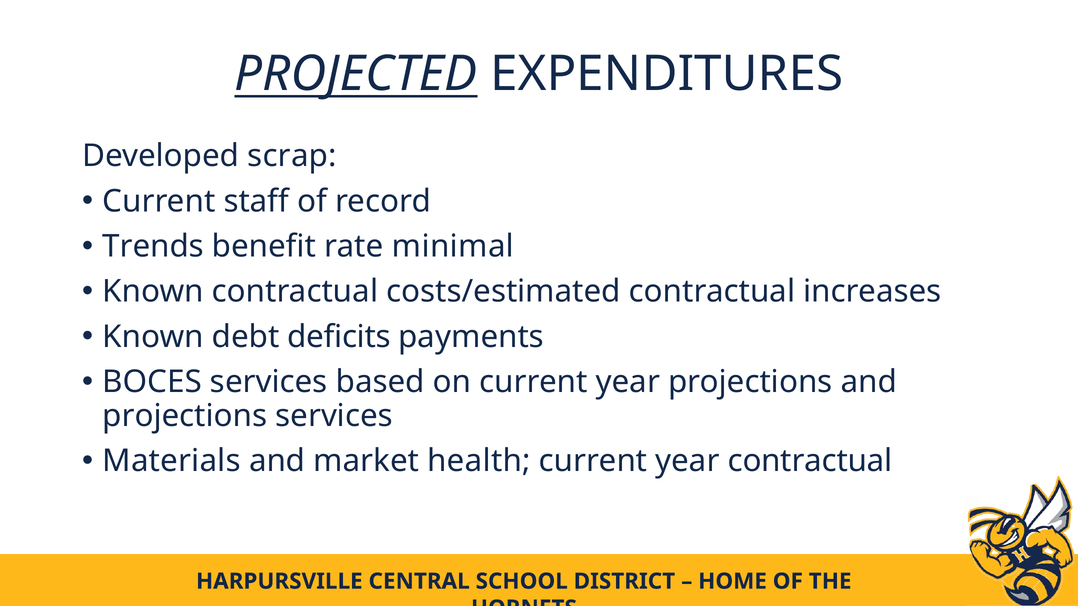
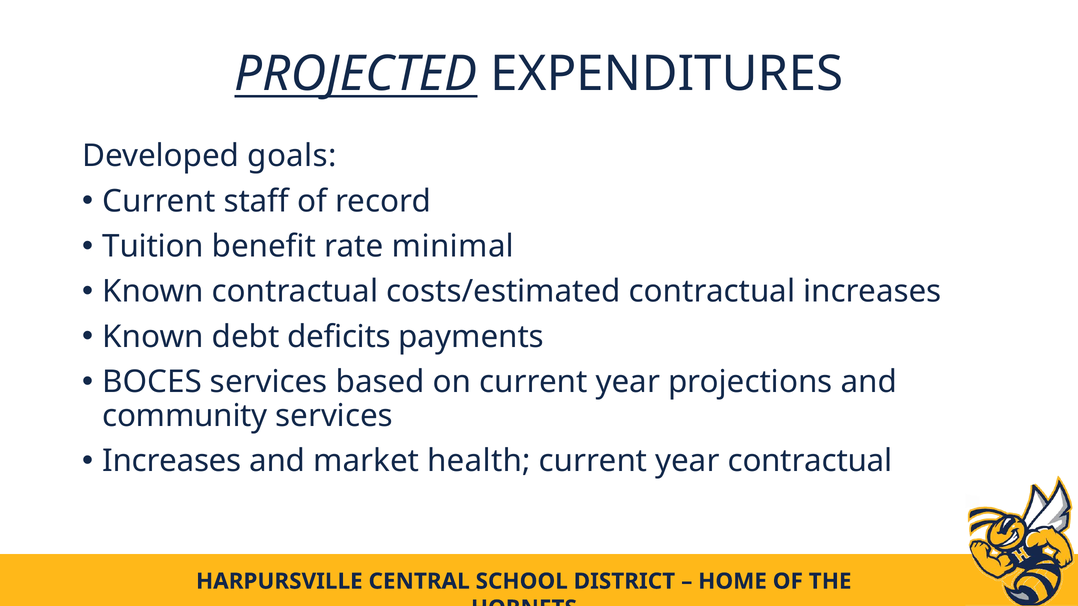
scrap: scrap -> goals
Trends: Trends -> Tuition
projections at (185, 416): projections -> community
Materials at (172, 461): Materials -> Increases
